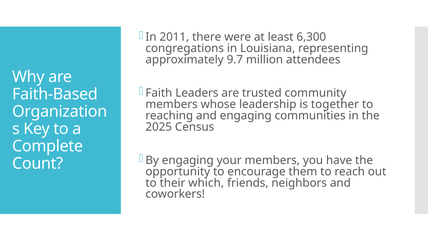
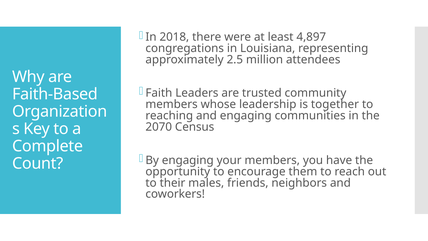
2011: 2011 -> 2018
6,300: 6,300 -> 4,897
9.7: 9.7 -> 2.5
2025: 2025 -> 2070
which: which -> males
